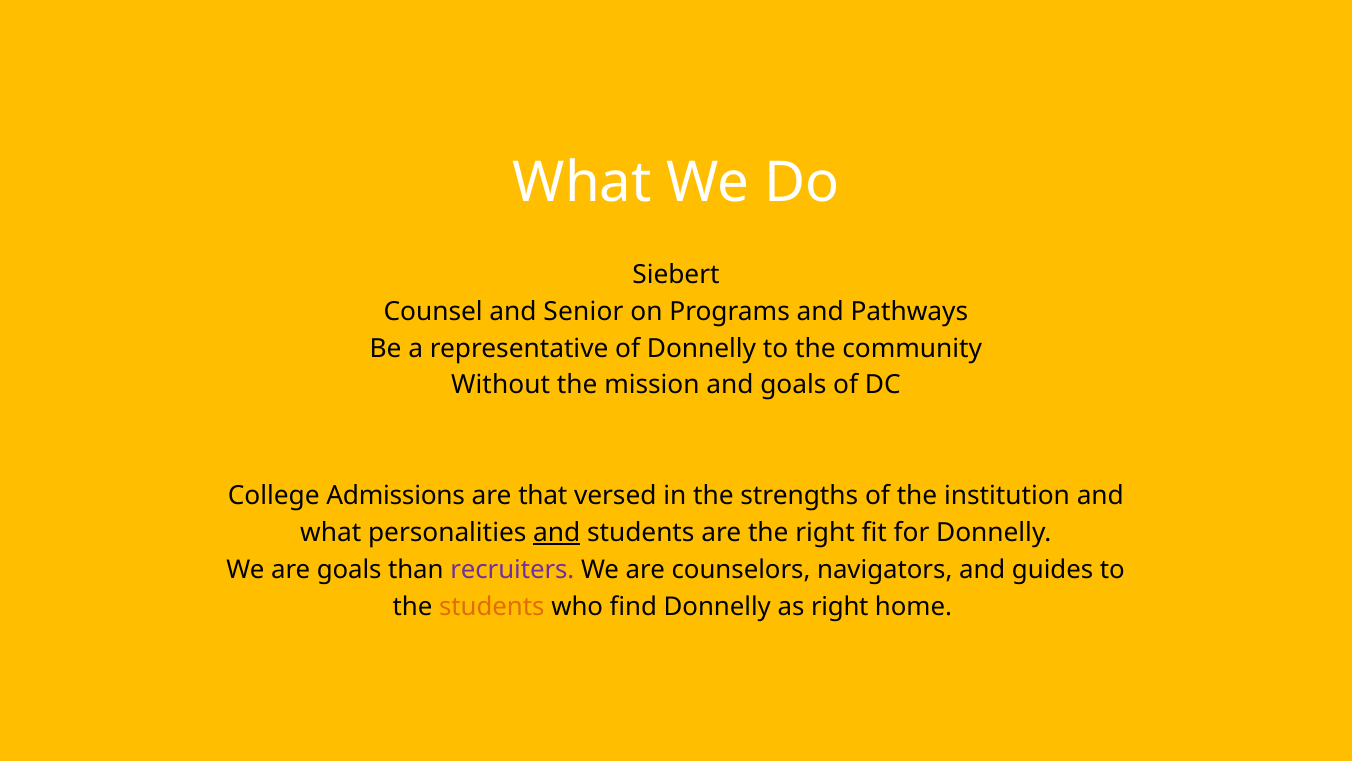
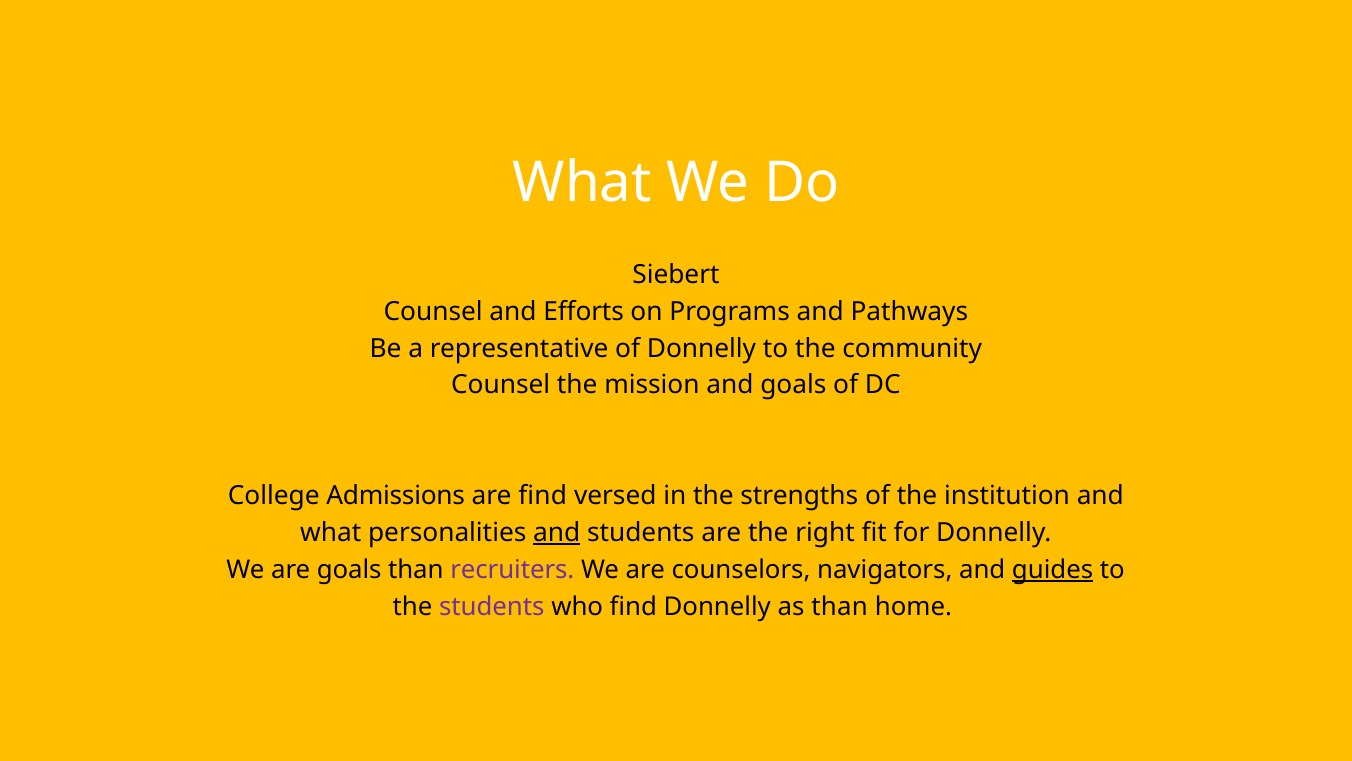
Senior: Senior -> Efforts
Without at (501, 385): Without -> Counsel
are that: that -> find
guides underline: none -> present
students at (492, 606) colour: orange -> purple
as right: right -> than
